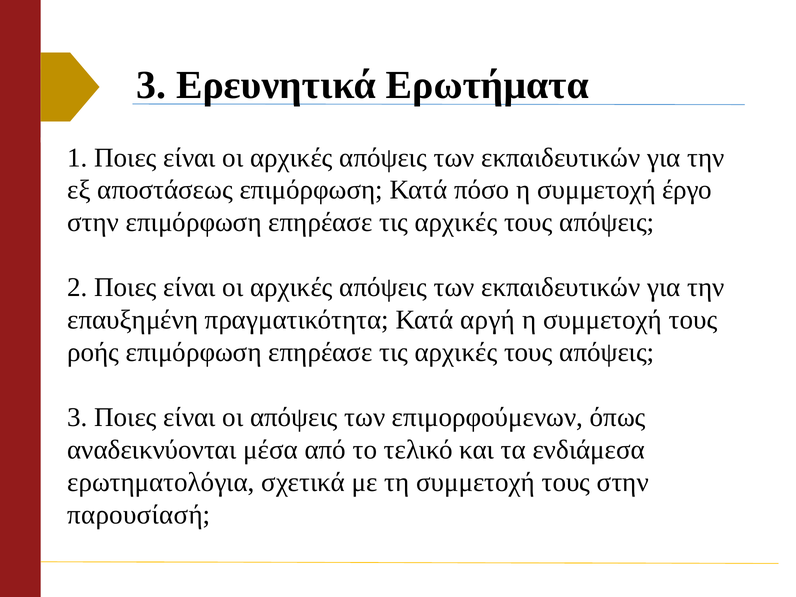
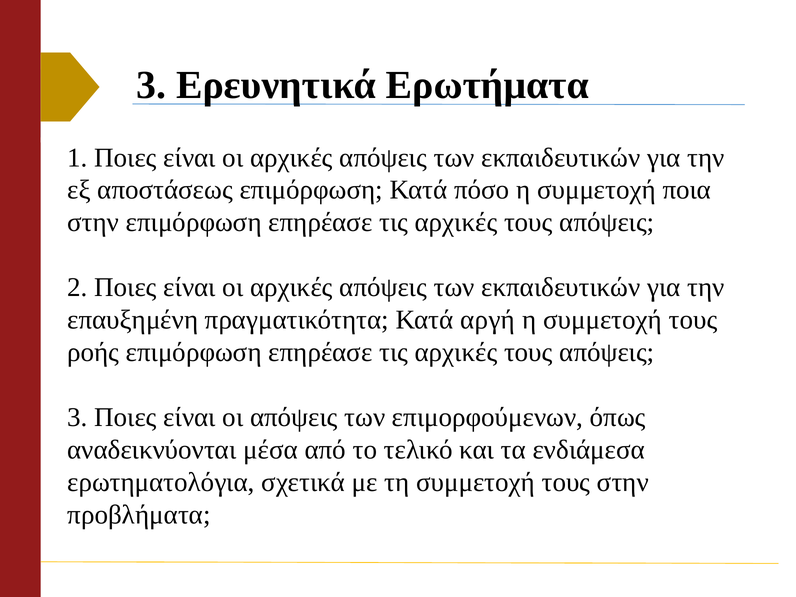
έργο: έργο -> ποια
παρουσίασή: παρουσίασή -> προβλήματα
